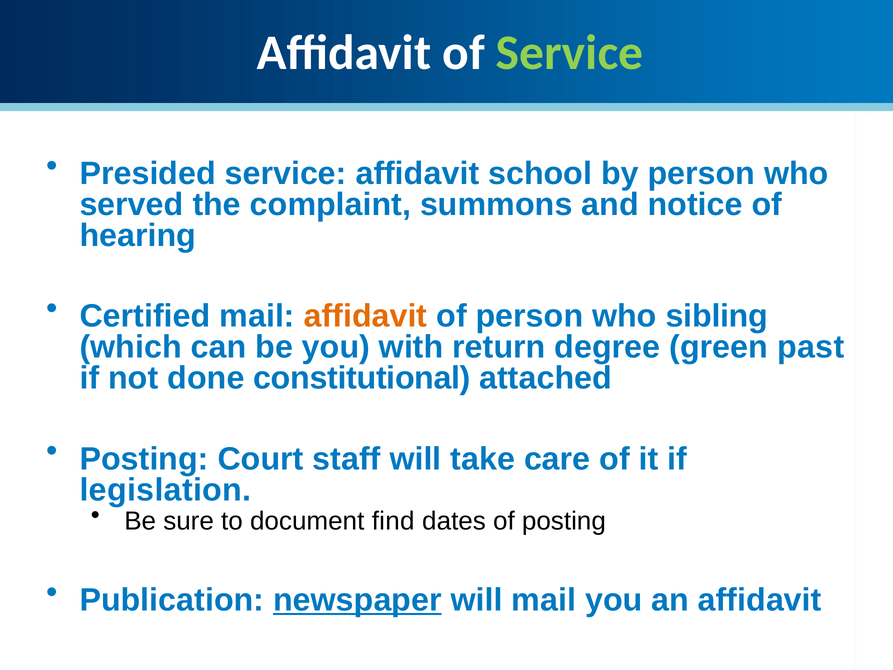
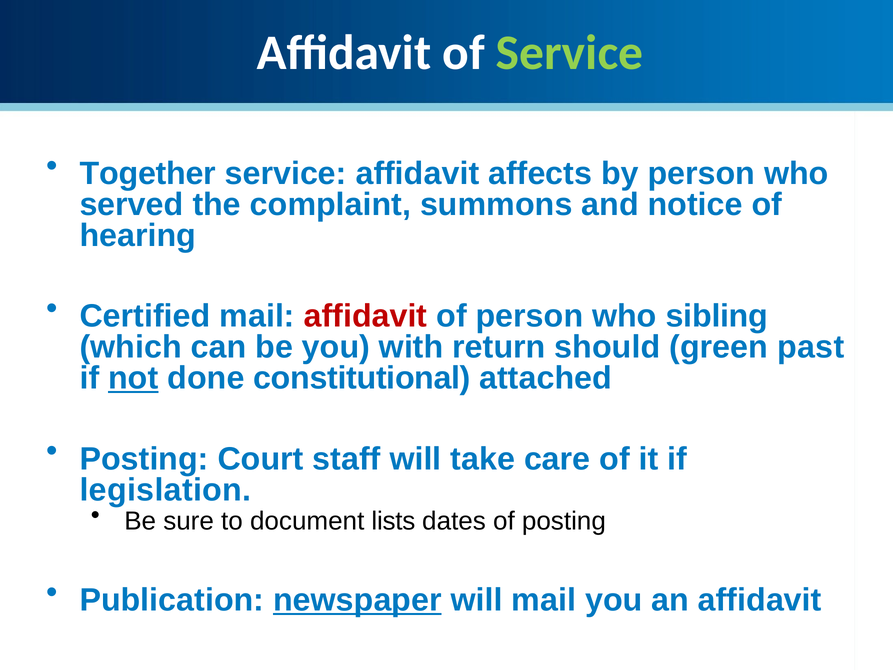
Presided: Presided -> Together
school: school -> affects
affidavit at (365, 316) colour: orange -> red
degree: degree -> should
not underline: none -> present
find: find -> lists
